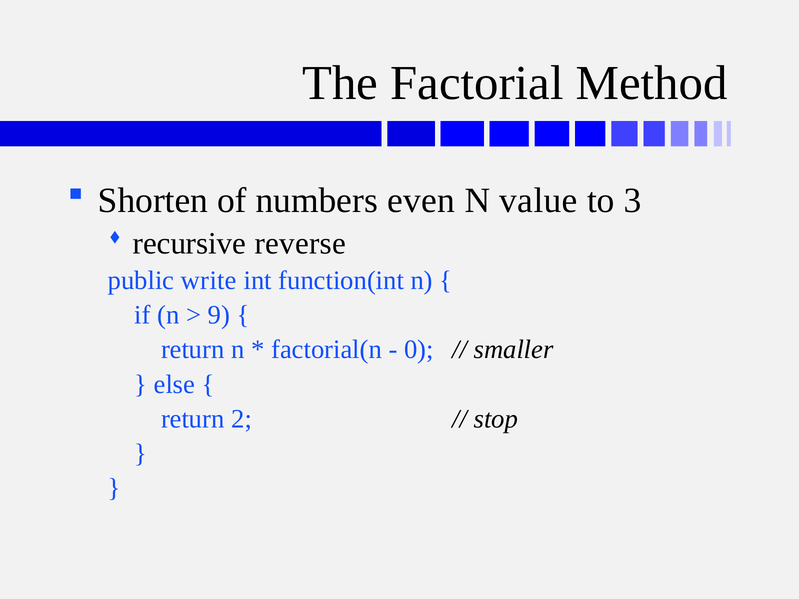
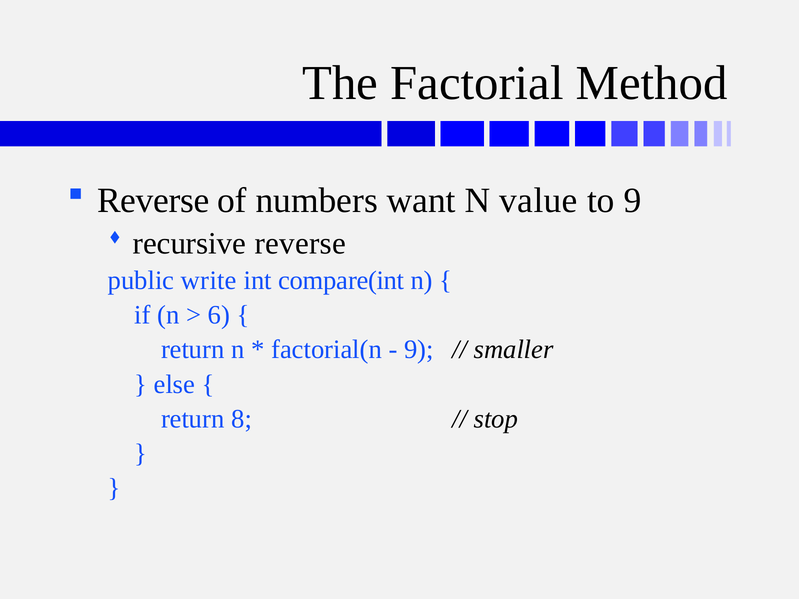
Shorten at (153, 201): Shorten -> Reverse
even: even -> want
to 3: 3 -> 9
function(int: function(int -> compare(int
9: 9 -> 6
0 at (419, 350): 0 -> 9
2: 2 -> 8
